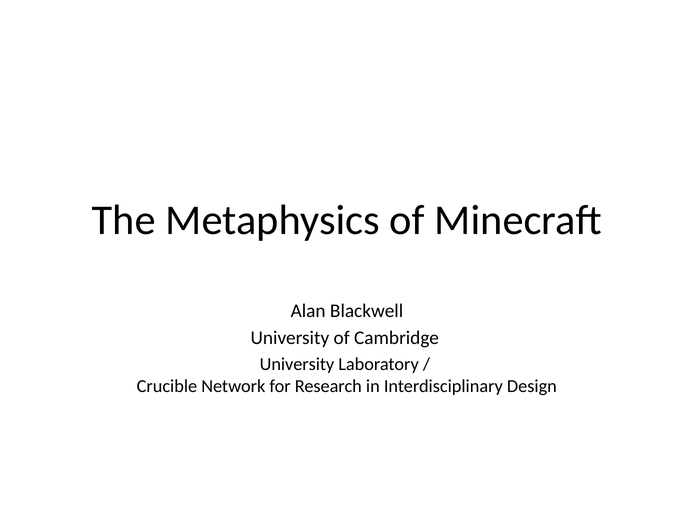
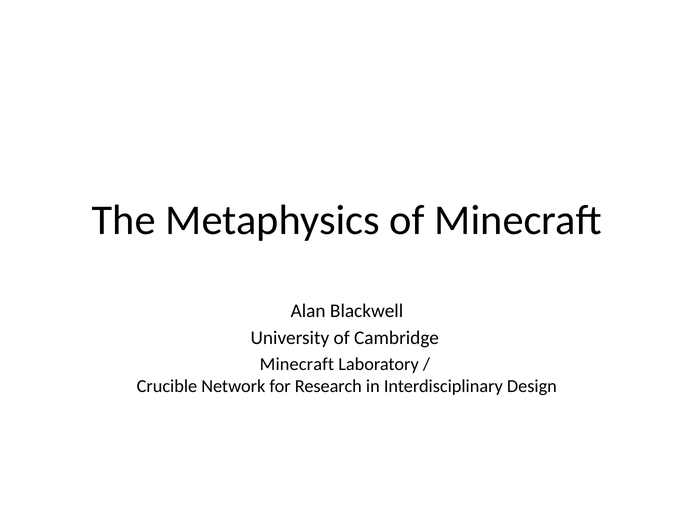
University at (297, 365): University -> Minecraft
